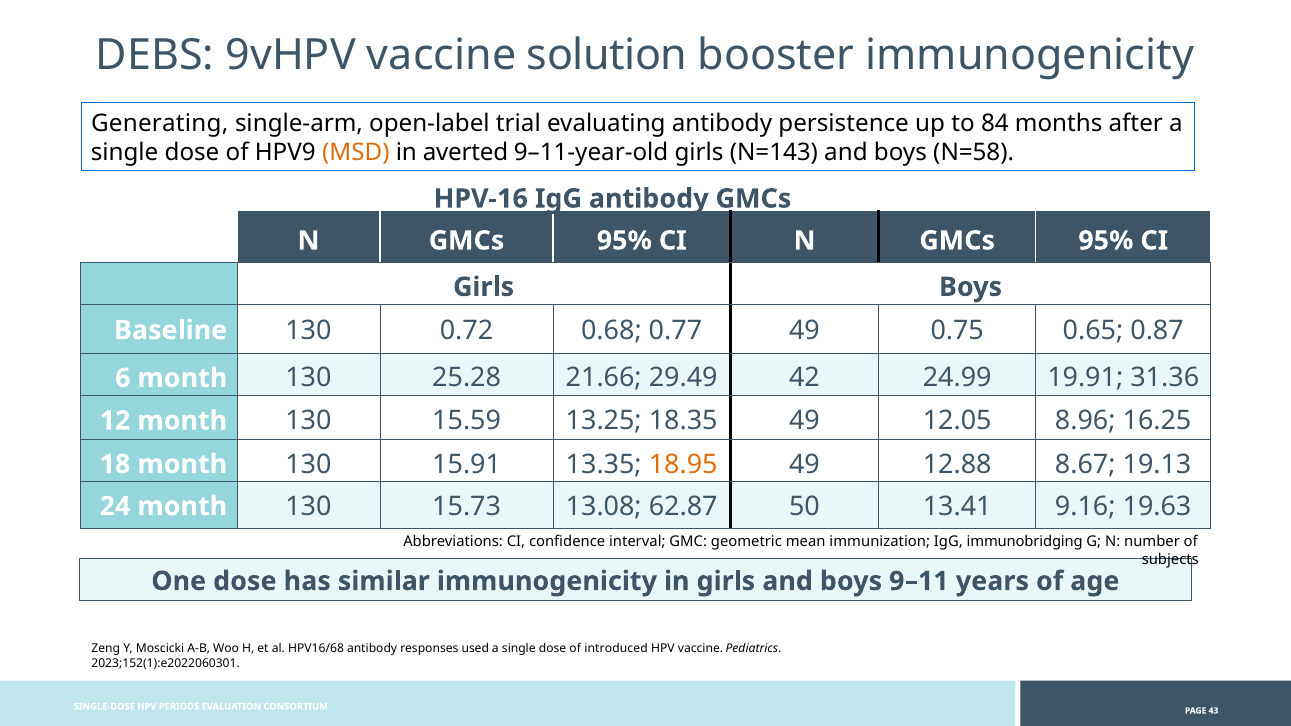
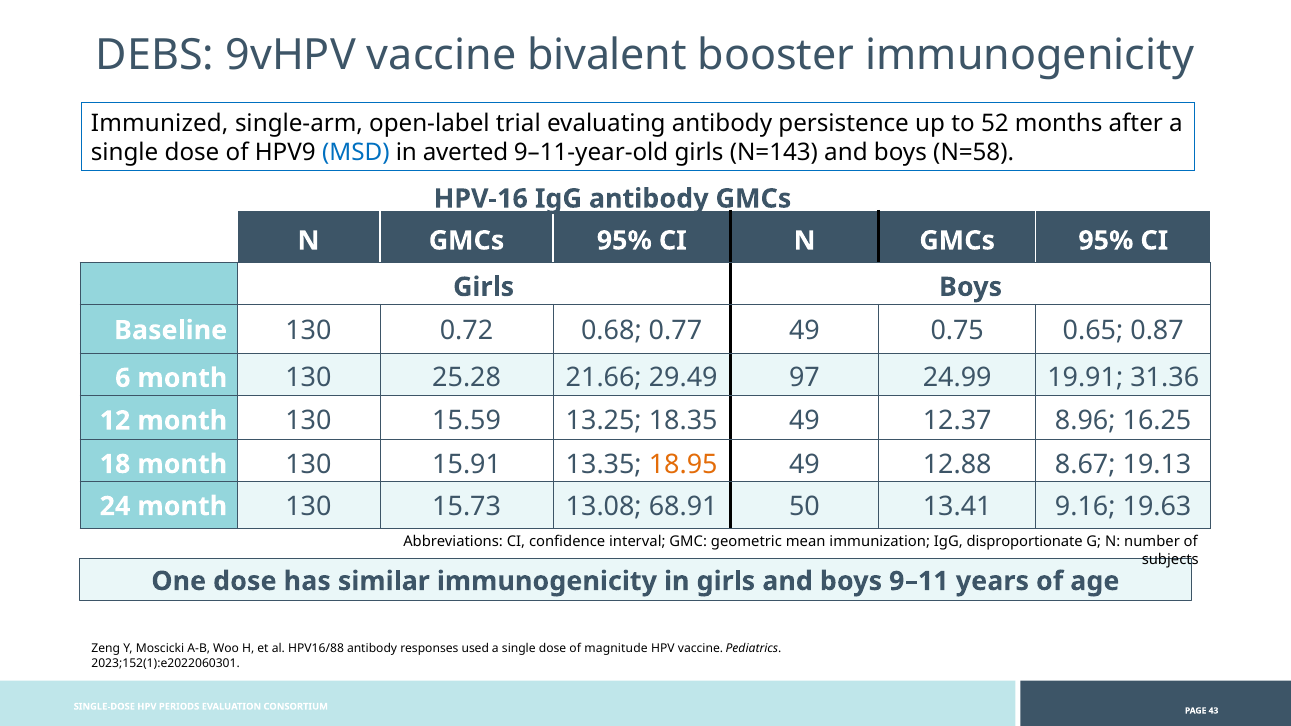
solution: solution -> bivalent
Generating: Generating -> Immunized
84: 84 -> 52
MSD colour: orange -> blue
42: 42 -> 97
12.05: 12.05 -> 12.37
62.87: 62.87 -> 68.91
immunobridging: immunobridging -> disproportionate
HPV16/68: HPV16/68 -> HPV16/88
introduced: introduced -> magnitude
